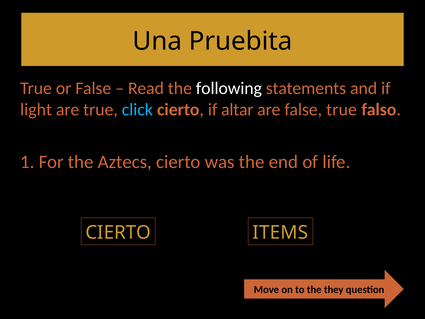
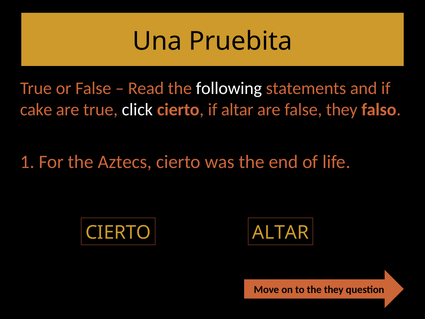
light: light -> cake
click colour: light blue -> white
false true: true -> they
CIERTO ITEMS: ITEMS -> ALTAR
